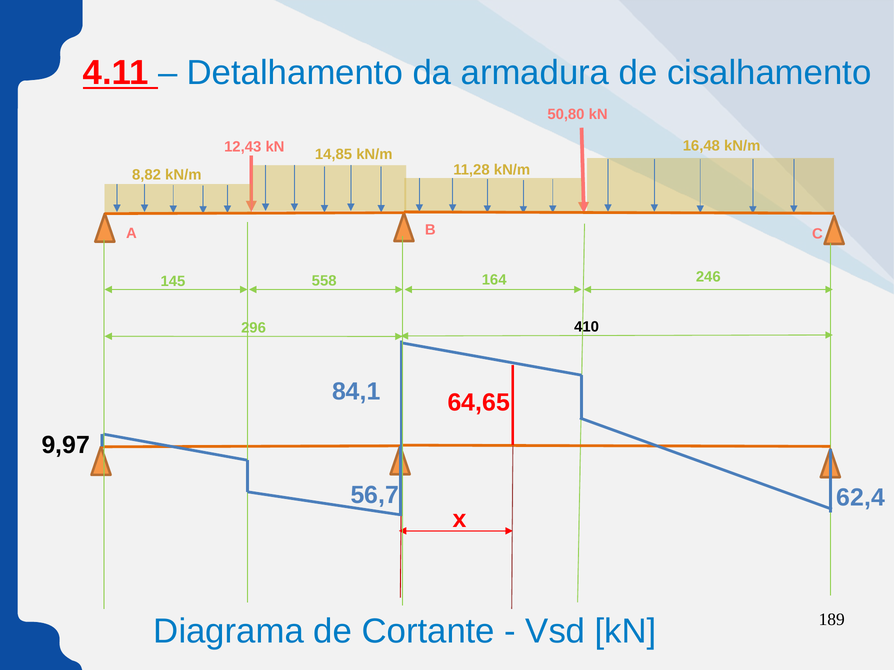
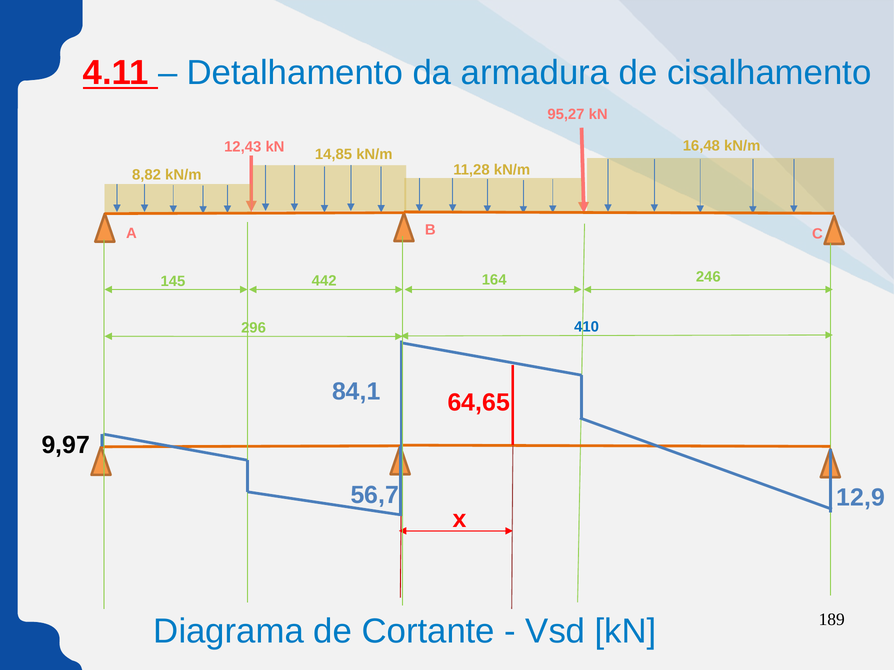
50,80: 50,80 -> 95,27
558: 558 -> 442
410 colour: black -> blue
62,4: 62,4 -> 12,9
